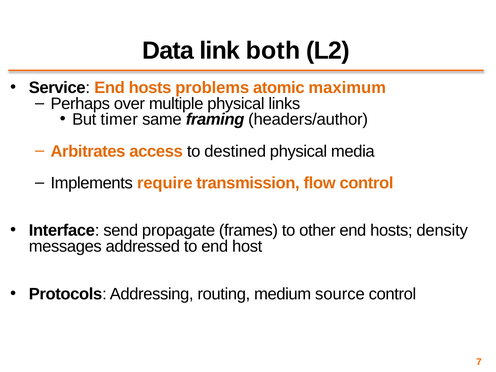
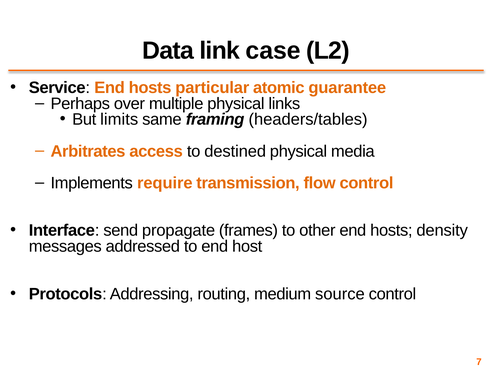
both: both -> case
problems: problems -> particular
maximum: maximum -> guarantee
timer: timer -> limits
headers/author: headers/author -> headers/tables
